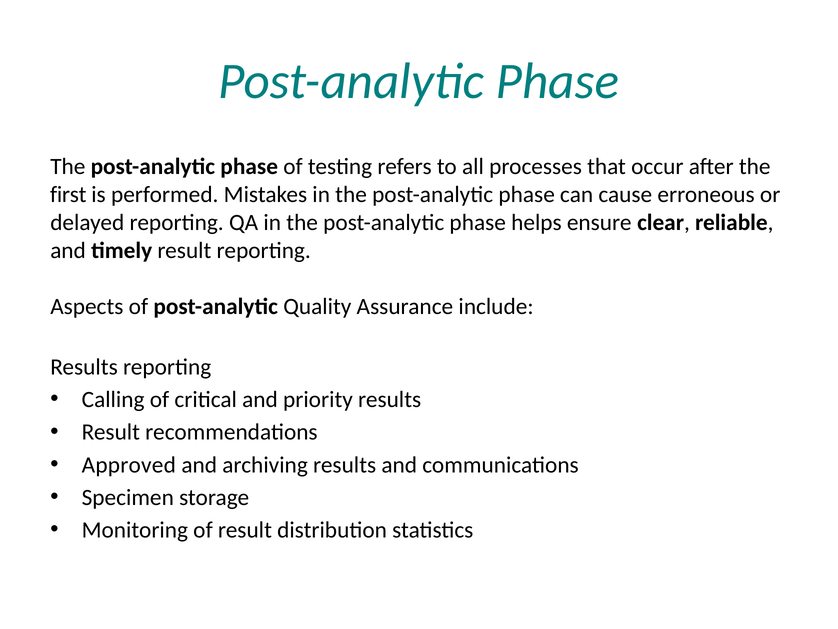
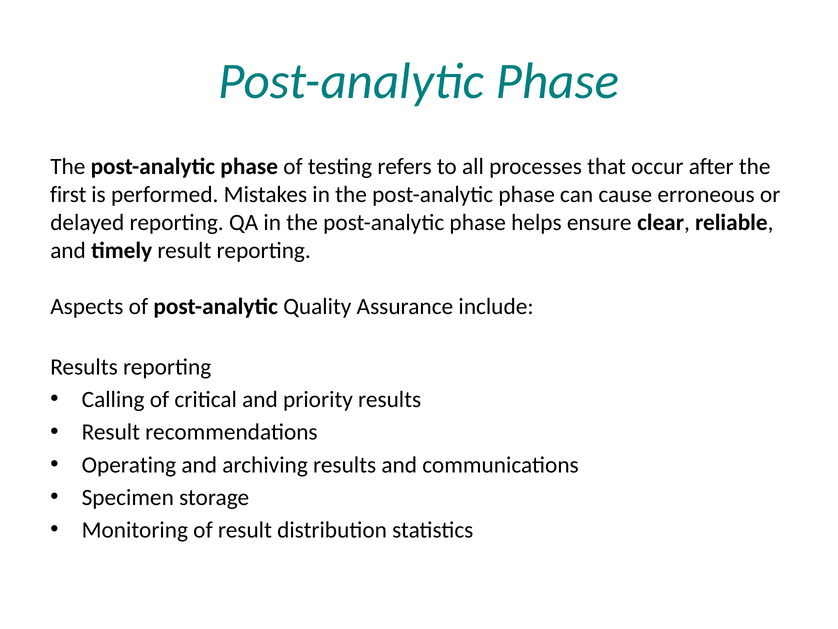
Approved: Approved -> Operating
